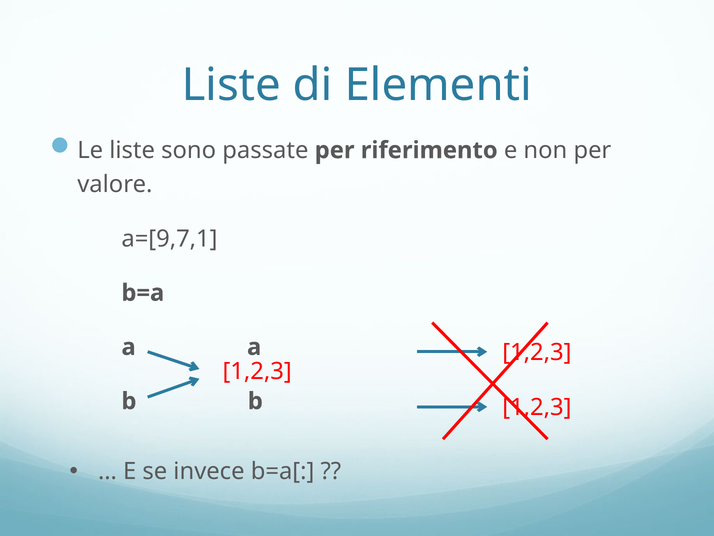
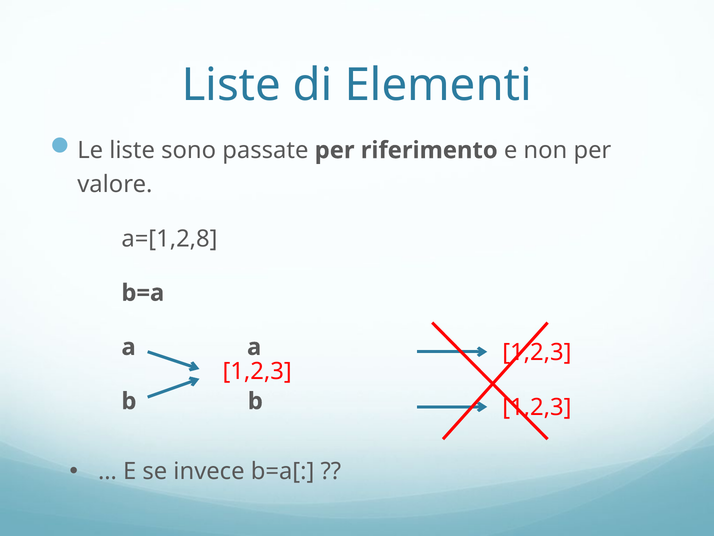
a=[9,7,1: a=[9,7,1 -> a=[1,2,8
